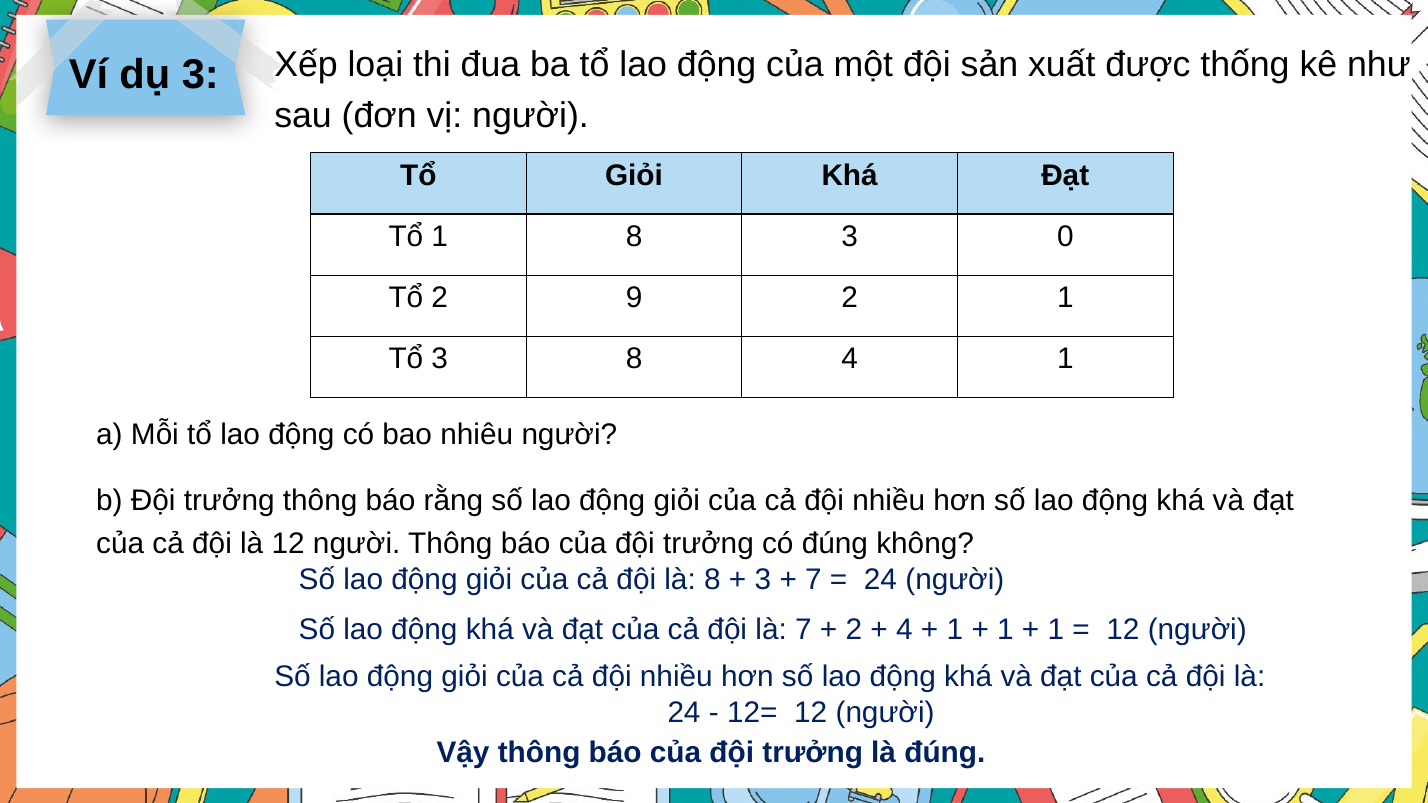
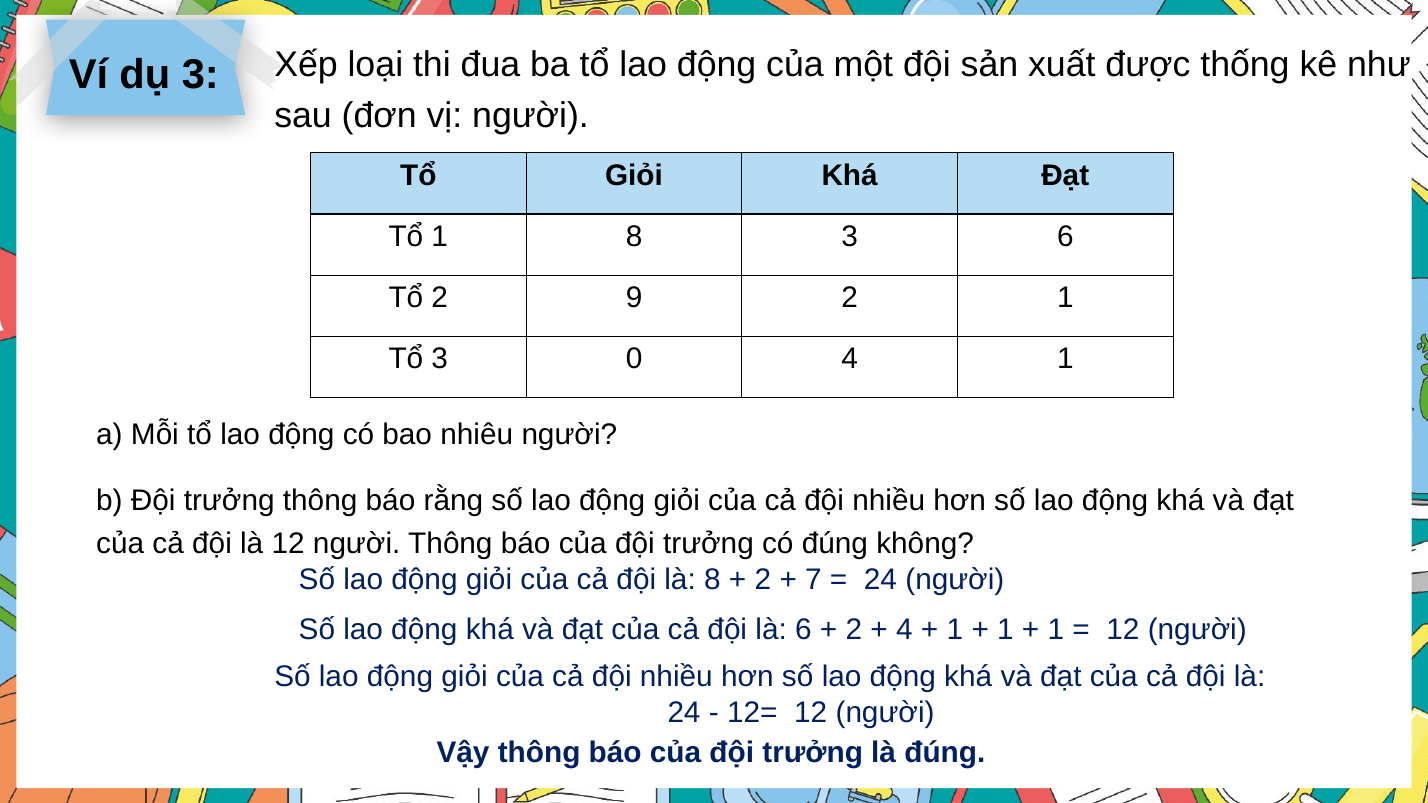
3 0: 0 -> 6
3 8: 8 -> 0
3 at (763, 579): 3 -> 2
là 7: 7 -> 6
